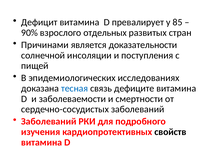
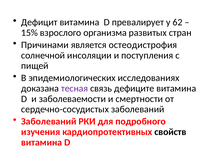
85: 85 -> 62
90%: 90% -> 15%
отдельных: отдельных -> организма
доказательности: доказательности -> остеодистрофия
тесная colour: blue -> purple
